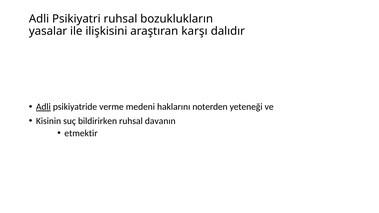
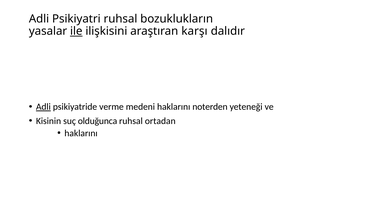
ile underline: none -> present
bildirirken: bildirirken -> olduğunca
davanın: davanın -> ortadan
etmektir at (81, 133): etmektir -> haklarını
